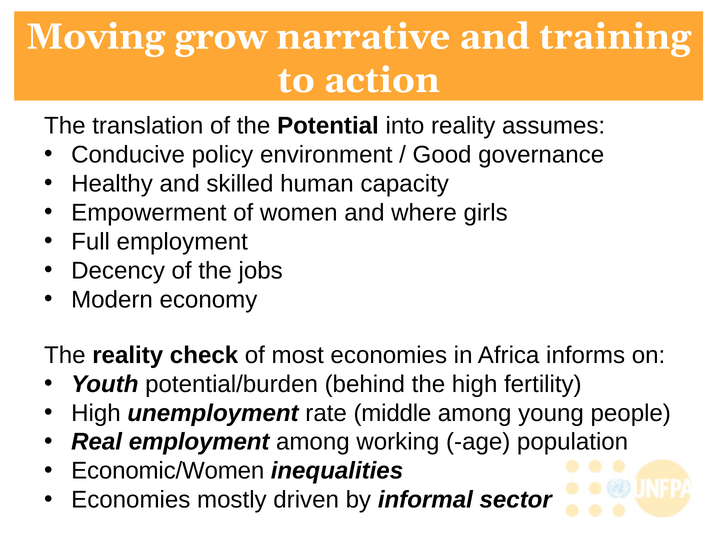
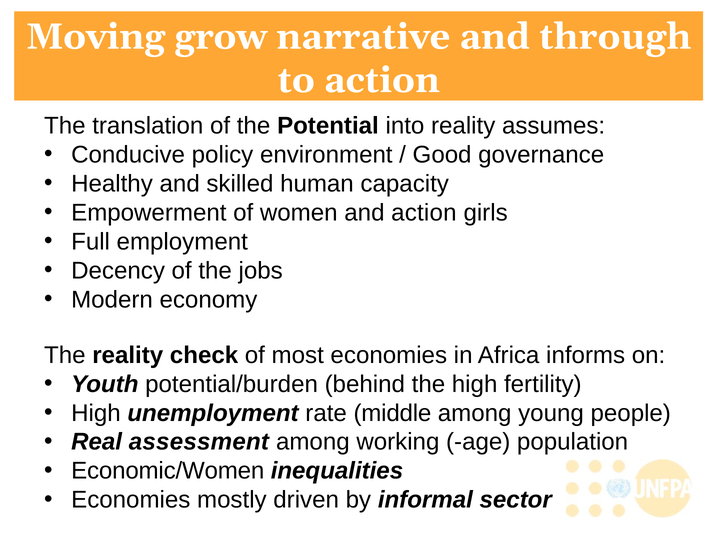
training: training -> through
and where: where -> action
Real employment: employment -> assessment
